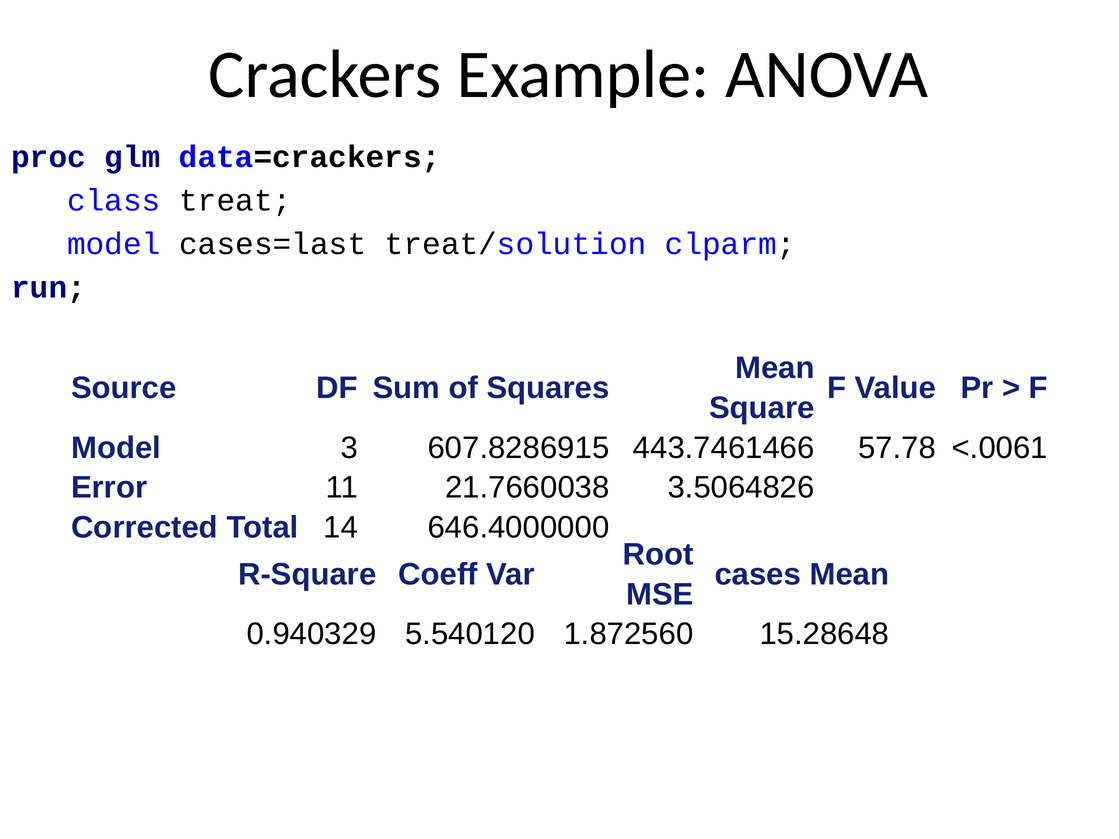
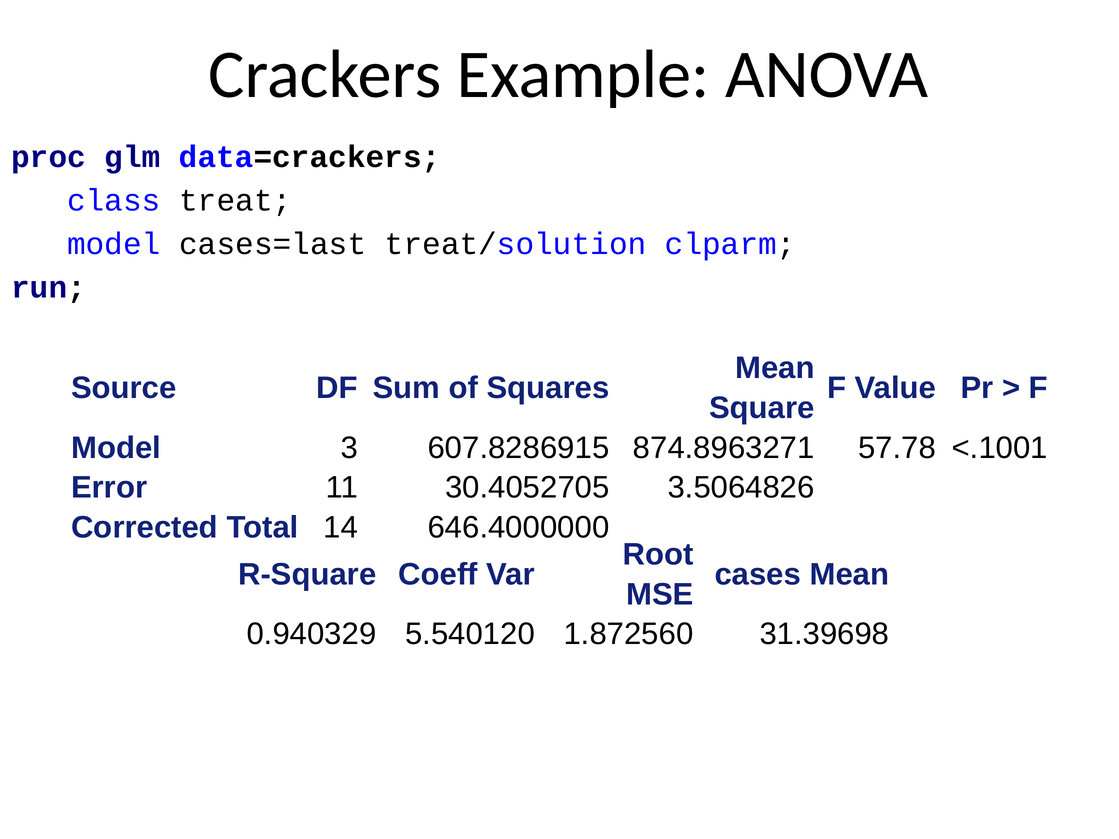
443.7461466: 443.7461466 -> 874.8963271
<.0061: <.0061 -> <.1001
21.7660038: 21.7660038 -> 30.4052705
15.28648: 15.28648 -> 31.39698
